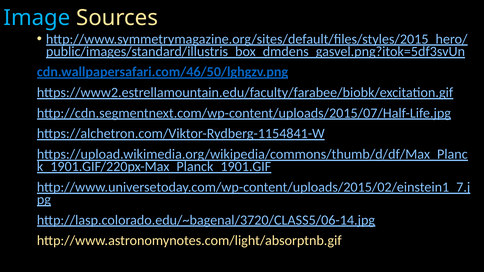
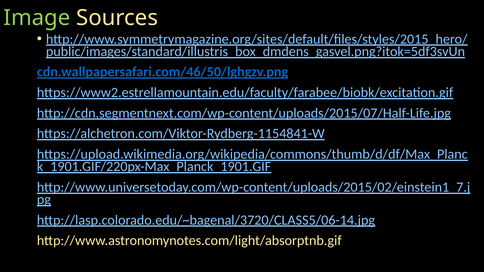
Image colour: light blue -> light green
